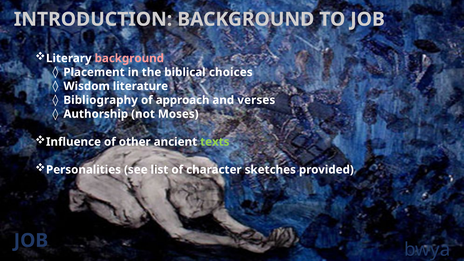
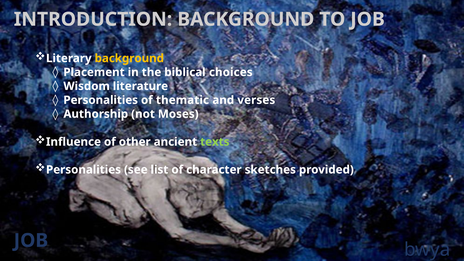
background at (129, 58) colour: pink -> yellow
Bibliography at (101, 100): Bibliography -> Personalities
approach: approach -> thematic
